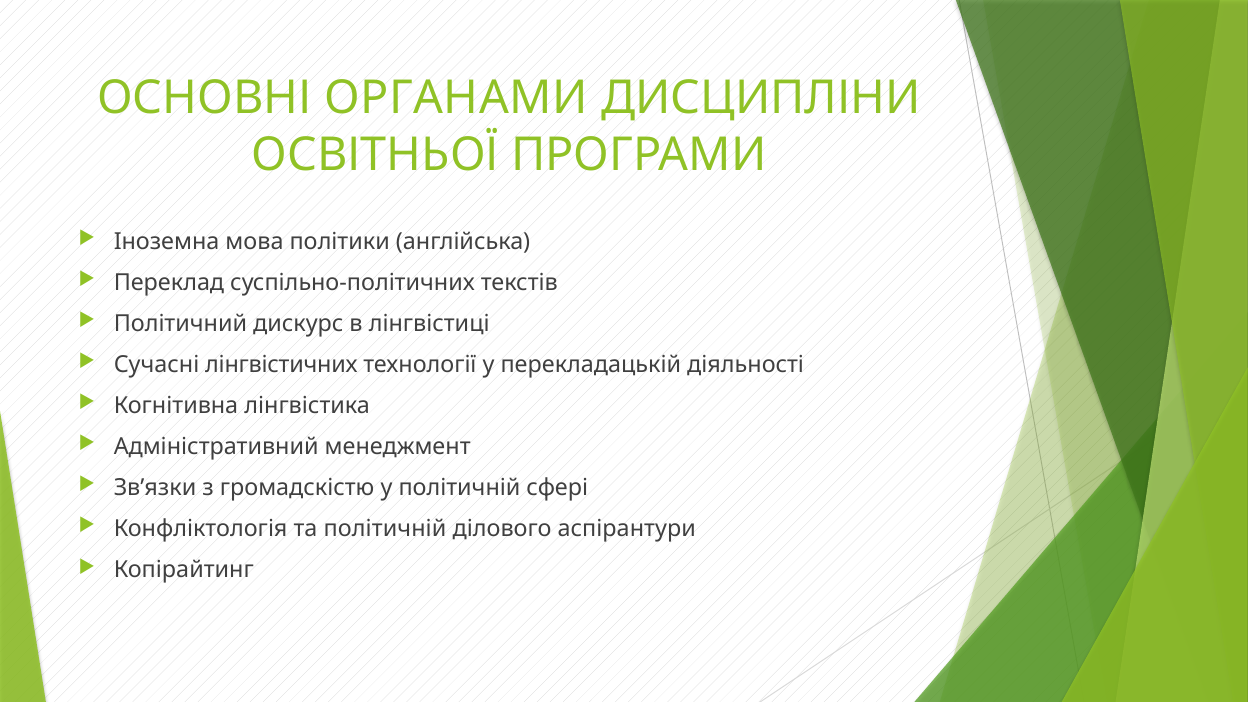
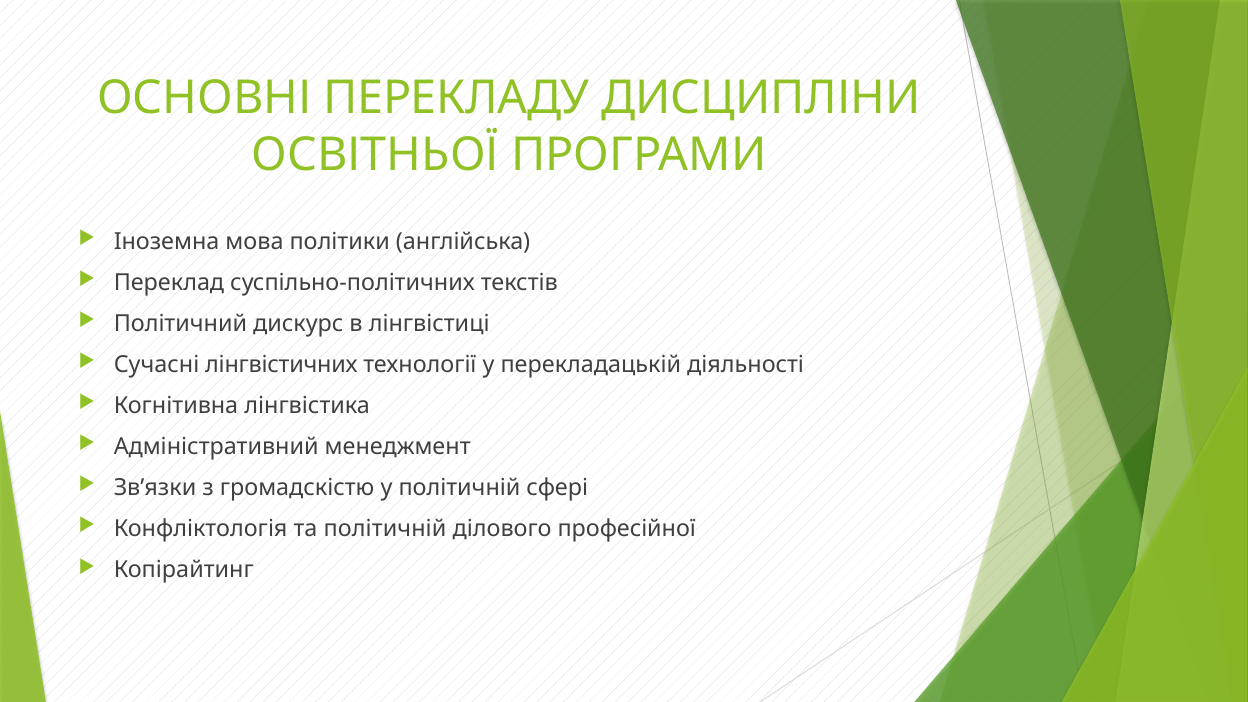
ОРГАНАМИ: ОРГАНАМИ -> ПЕРЕКЛАДУ
аспірантури: аспірантури -> професійної
